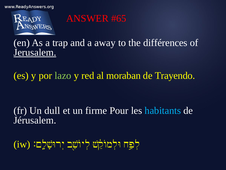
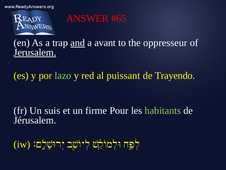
and underline: none -> present
away: away -> avant
différences: différences -> oppresseur
moraban: moraban -> puissant
dull: dull -> suis
habitants colour: light blue -> light green
